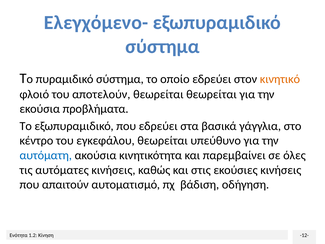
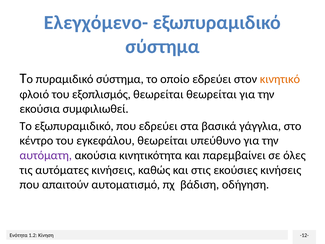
αποτελούν: αποτελούν -> εξοπλισμός
προβλήματα: προβλήματα -> συμφιλιωθεί
αυτόματη colour: blue -> purple
